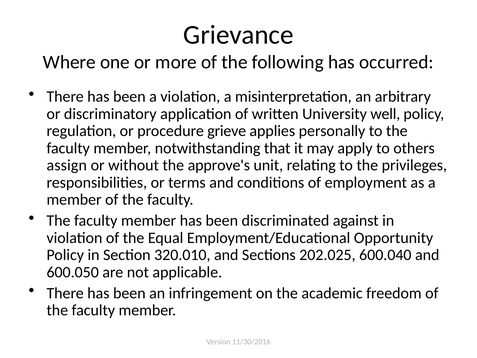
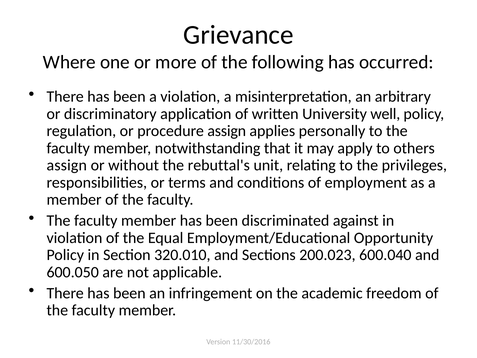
procedure grieve: grieve -> assign
approve's: approve's -> rebuttal's
202.025: 202.025 -> 200.023
